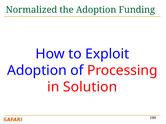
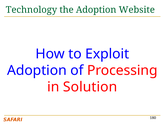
Normalized: Normalized -> Technology
Funding: Funding -> Website
